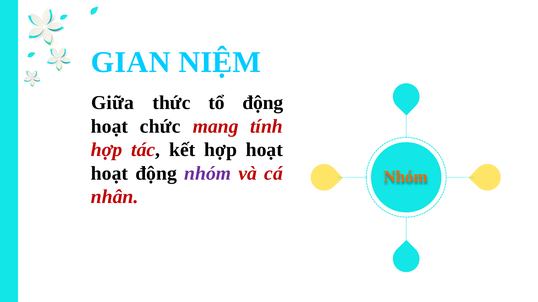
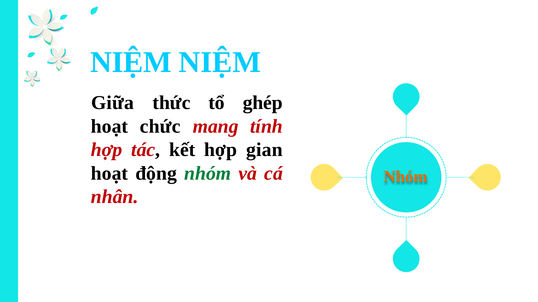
GIAN at (131, 62): GIAN -> NIỆM
tổ động: động -> ghép
hợp hoạt: hoạt -> gian
nhóm at (208, 174) colour: purple -> green
